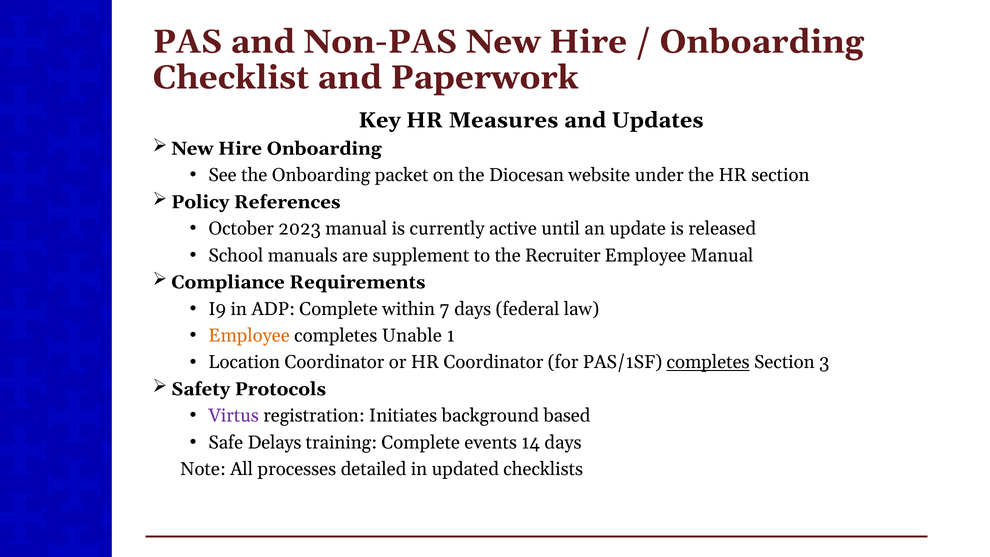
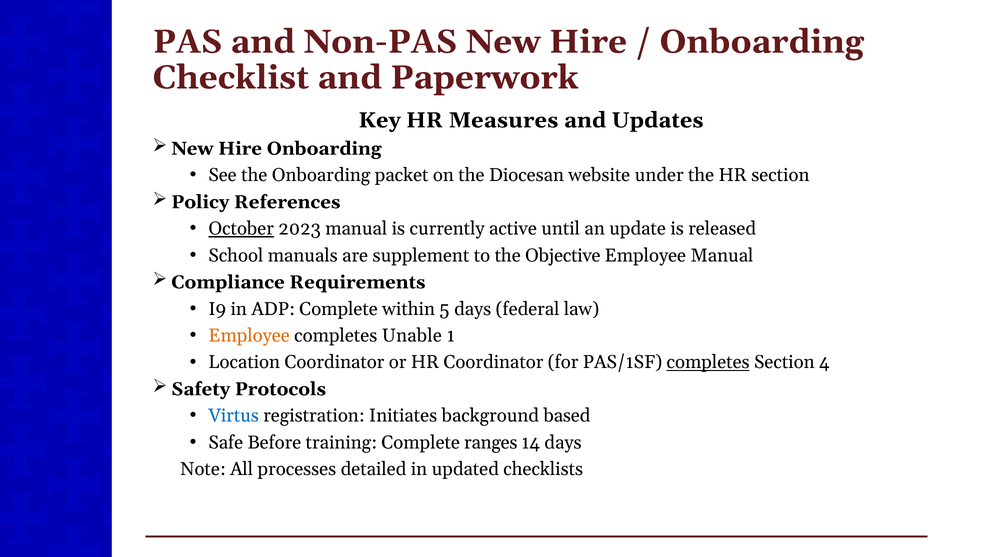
October underline: none -> present
Recruiter: Recruiter -> Objective
7: 7 -> 5
3: 3 -> 4
Virtus colour: purple -> blue
Delays: Delays -> Before
events: events -> ranges
